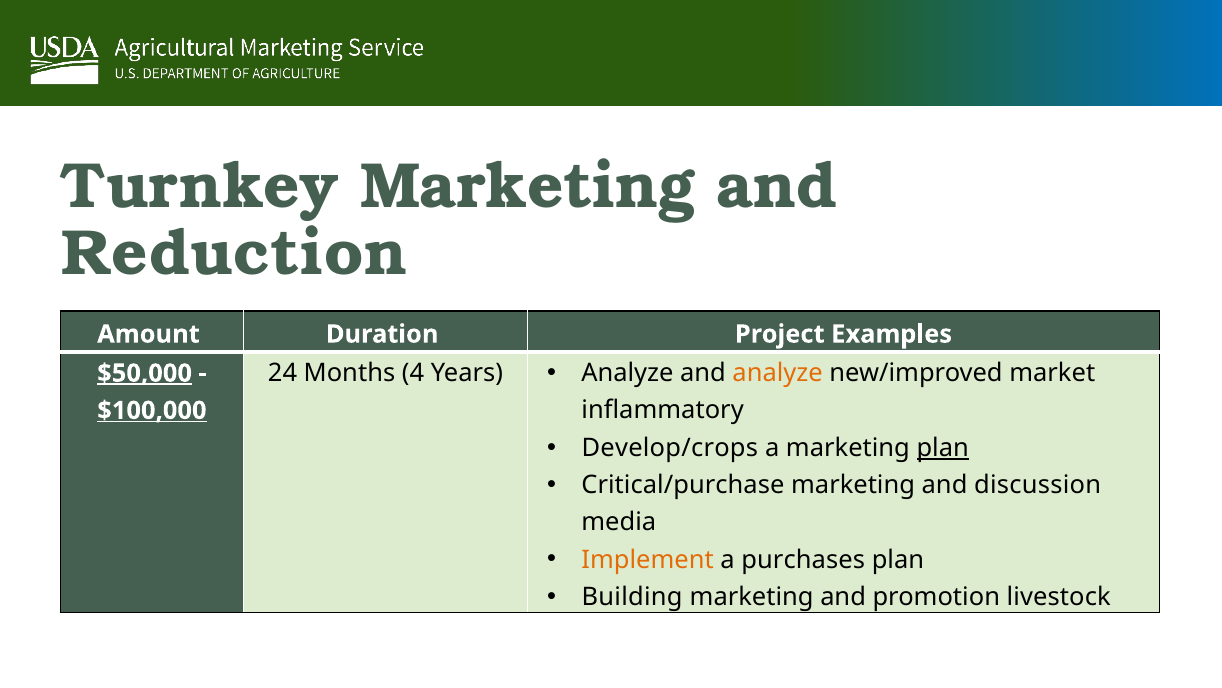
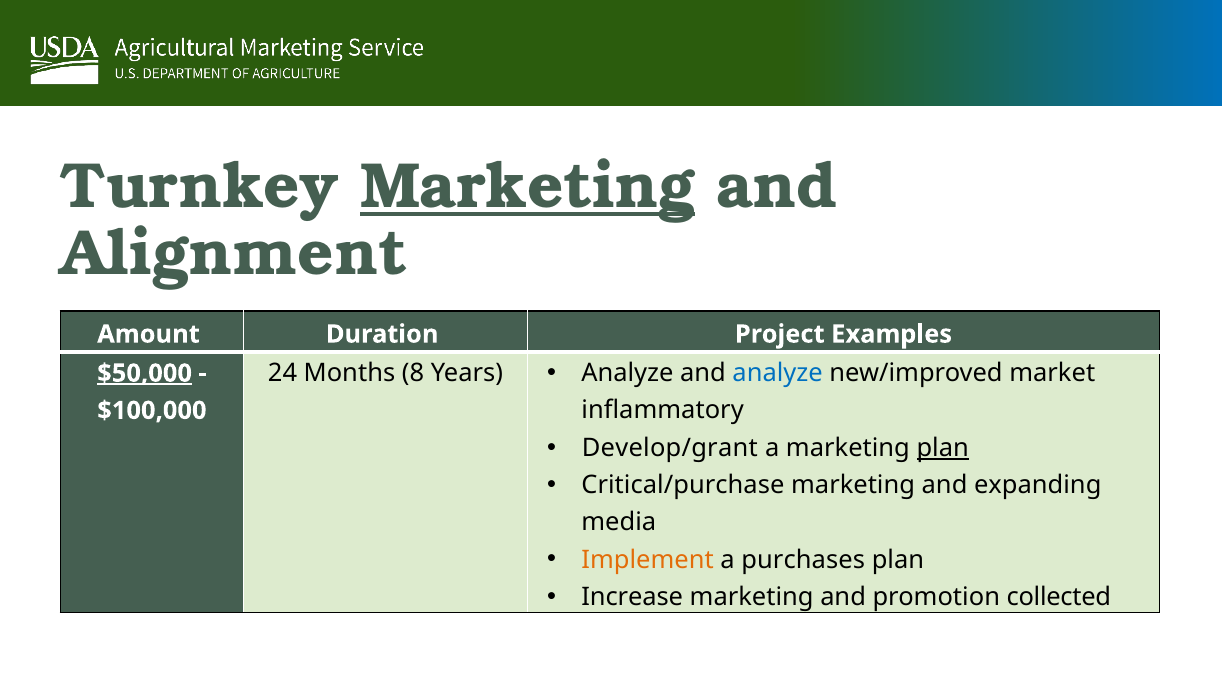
Marketing at (528, 187) underline: none -> present
Reduction: Reduction -> Alignment
4: 4 -> 8
analyze at (778, 373) colour: orange -> blue
$100,000 underline: present -> none
Develop/crops: Develop/crops -> Develop/grant
discussion: discussion -> expanding
Building: Building -> Increase
livestock: livestock -> collected
